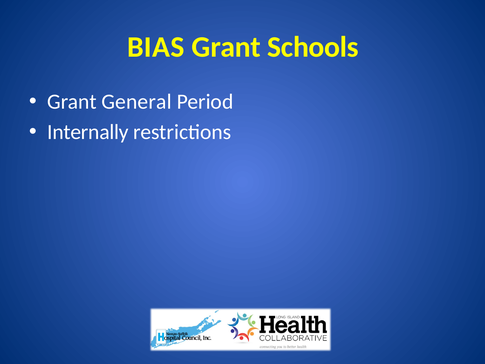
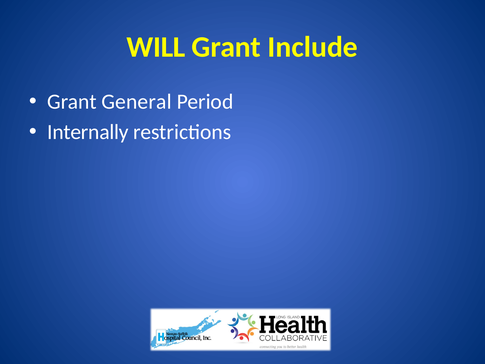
BIAS: BIAS -> WILL
Schools: Schools -> Include
